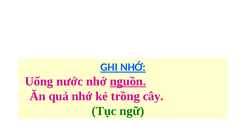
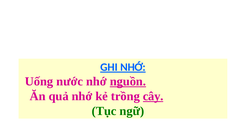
cây underline: none -> present
